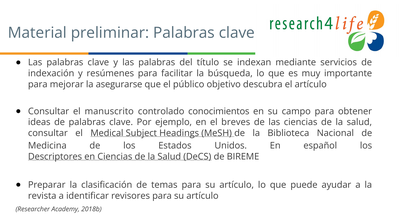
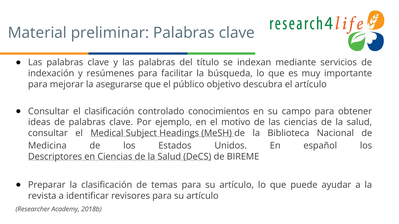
el manuscrito: manuscrito -> clasificación
breves: breves -> motivo
